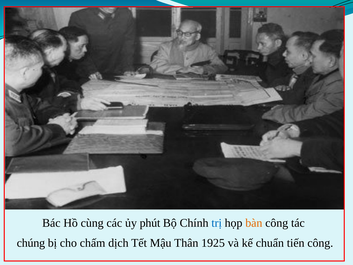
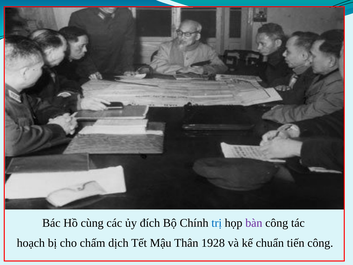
phút: phút -> đích
bàn colour: orange -> purple
chúng: chúng -> hoạch
1925: 1925 -> 1928
